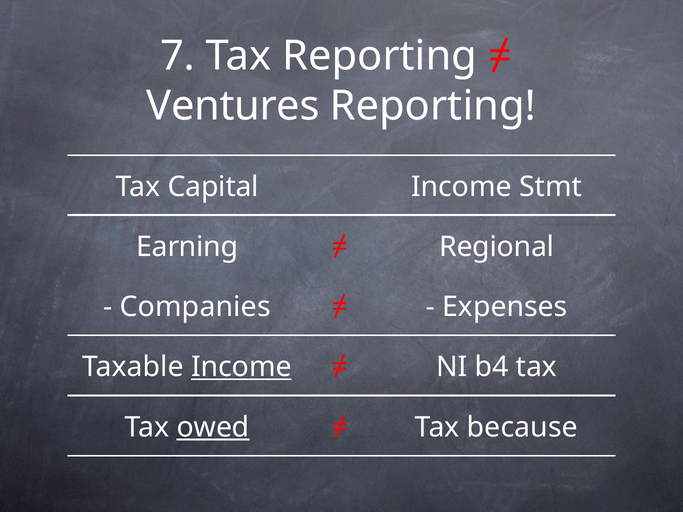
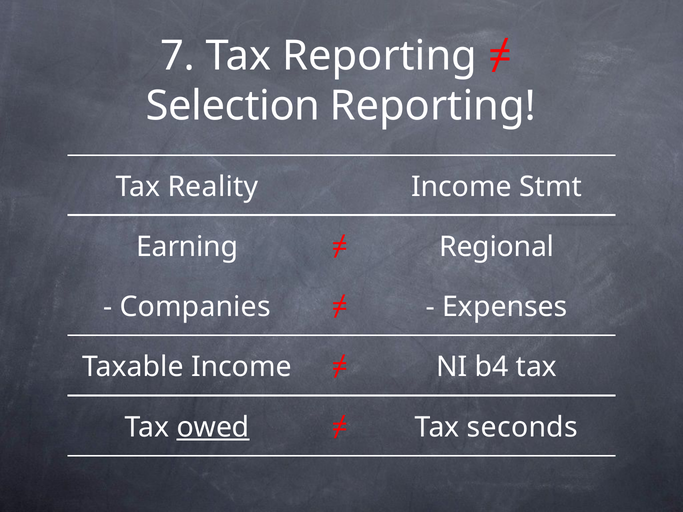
Ventures: Ventures -> Selection
Capital: Capital -> Reality
Income at (241, 367) underline: present -> none
because: because -> seconds
